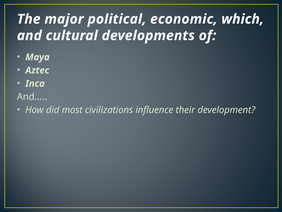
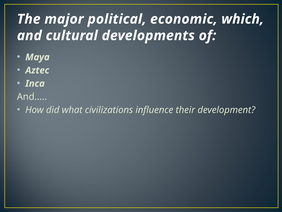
most: most -> what
